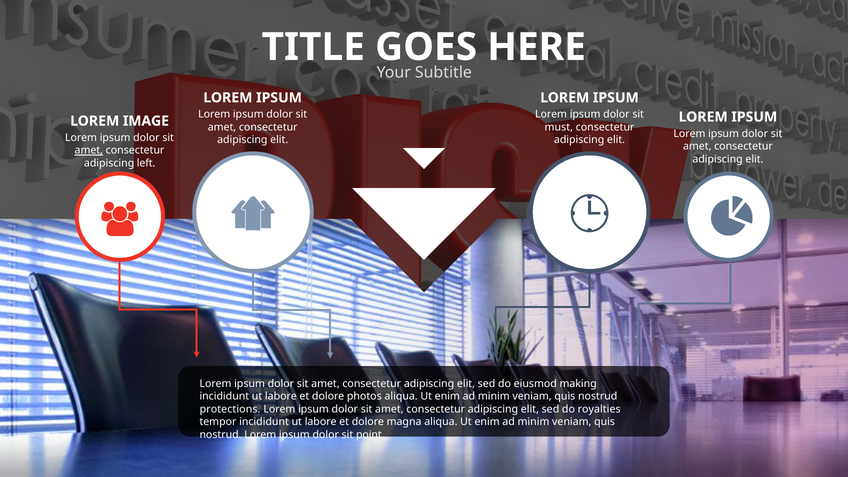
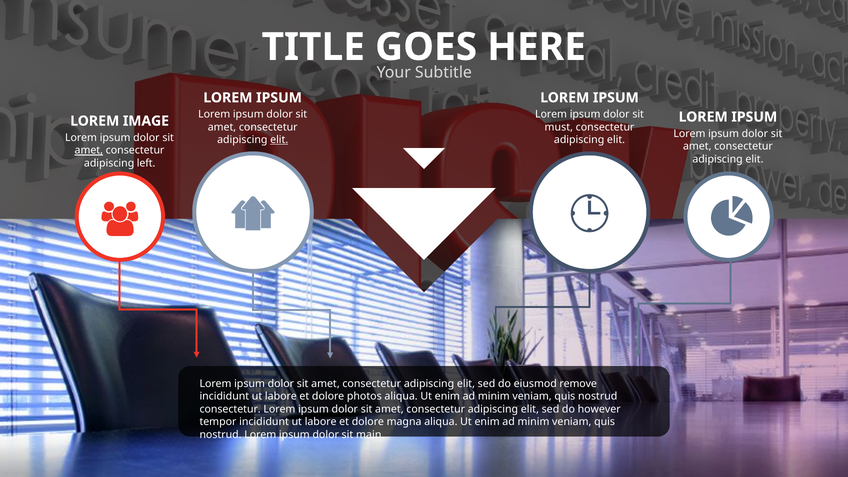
elit at (279, 140) underline: none -> present
making: making -> remove
protections at (230, 409): protections -> consectetur
royalties: royalties -> however
point: point -> main
